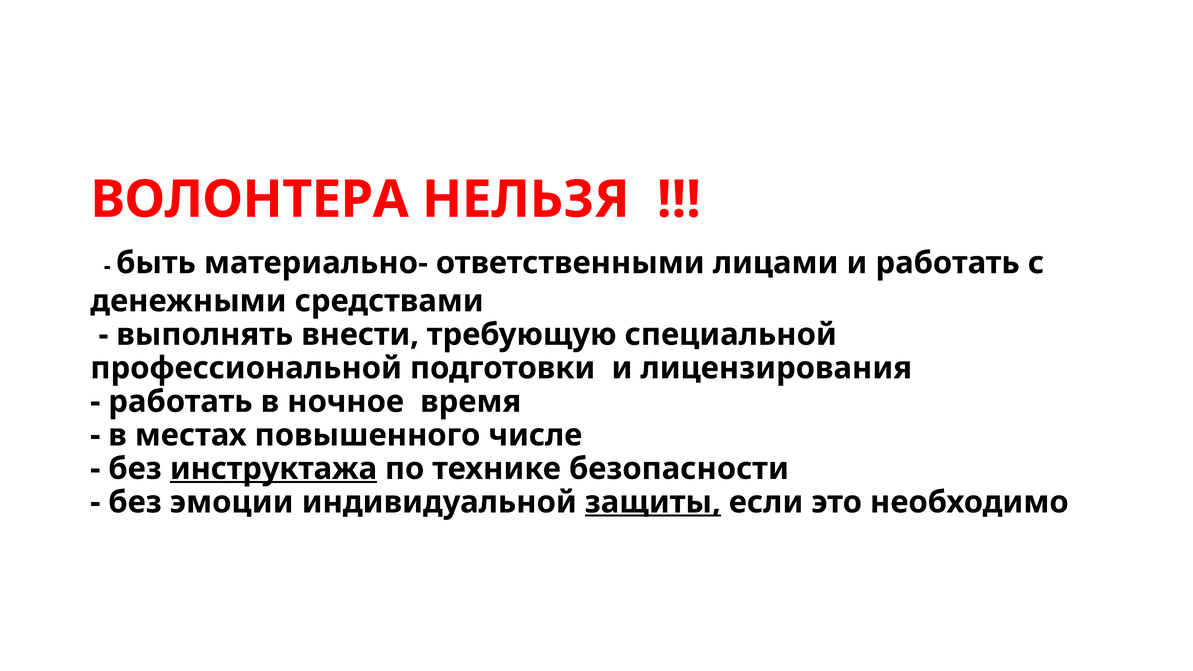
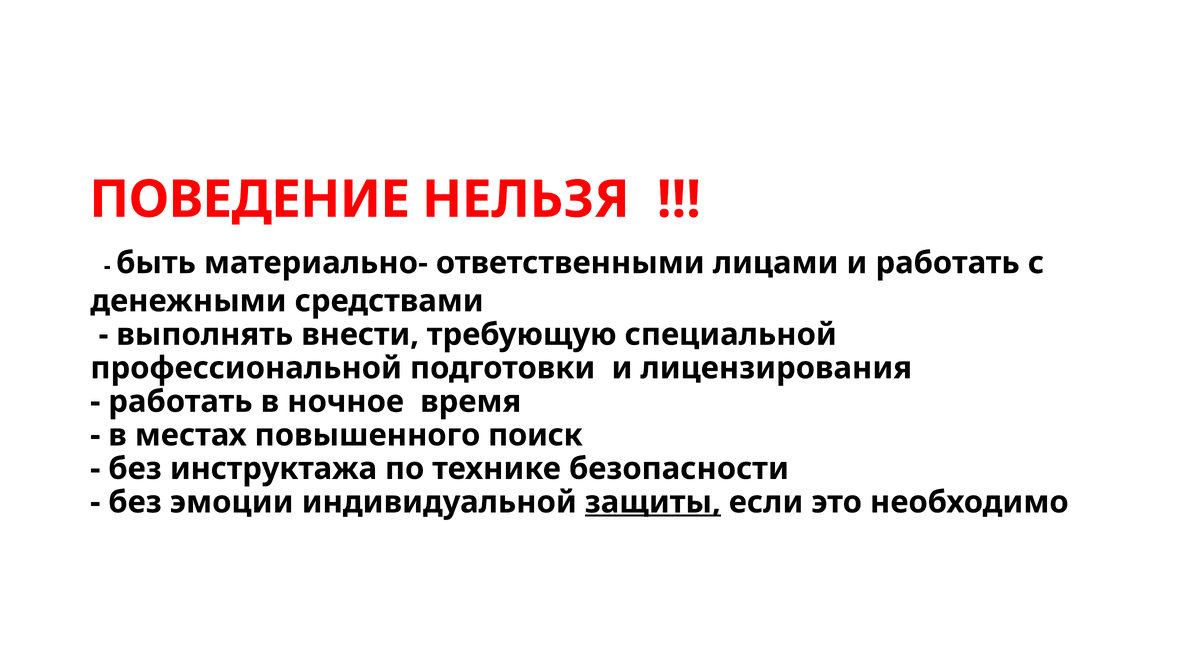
ВОЛОНТЕРА: ВОЛОНТЕРА -> ПОВЕДЕНИЕ
числе: числе -> поиск
инструктажа underline: present -> none
